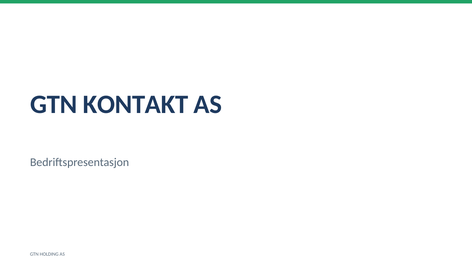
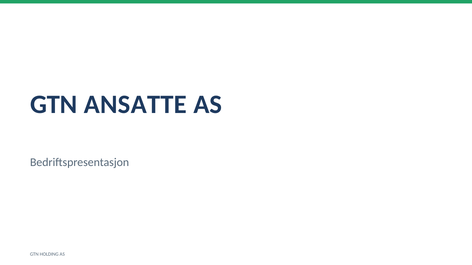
KONTAKT: KONTAKT -> ANSATTE
